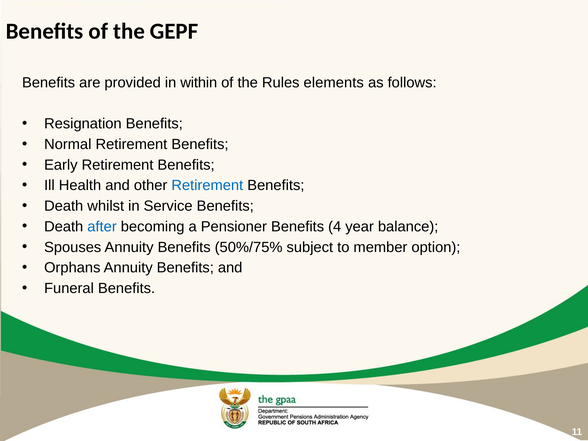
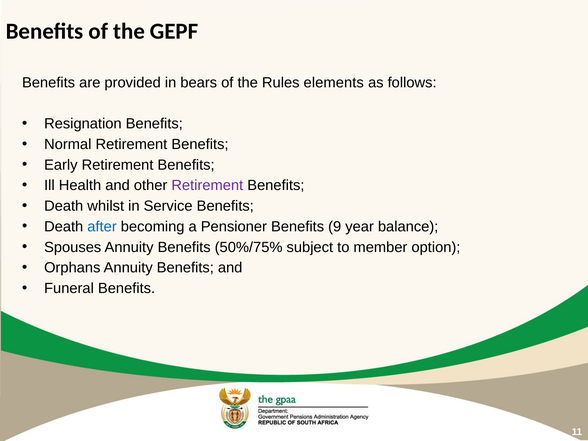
within: within -> bears
Retirement at (207, 185) colour: blue -> purple
4: 4 -> 9
